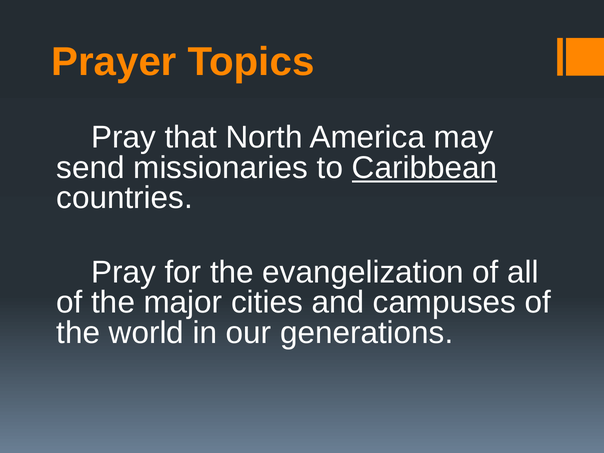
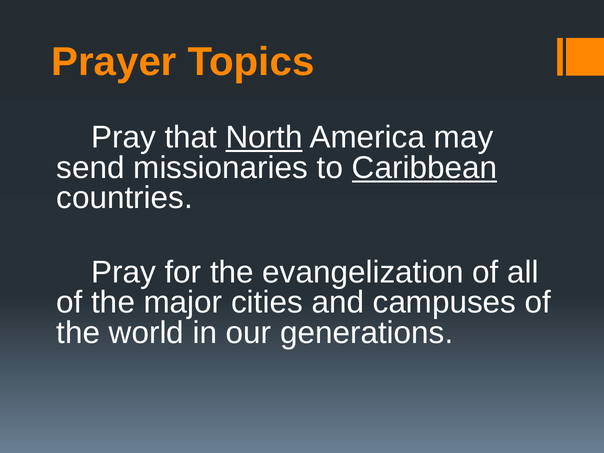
North underline: none -> present
